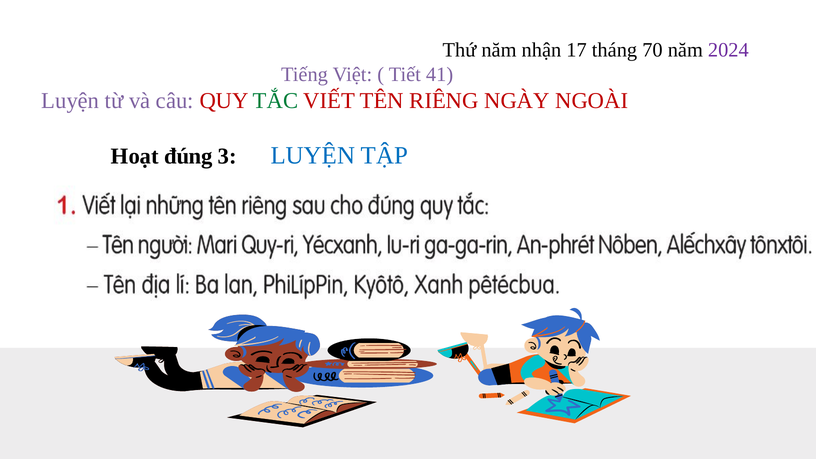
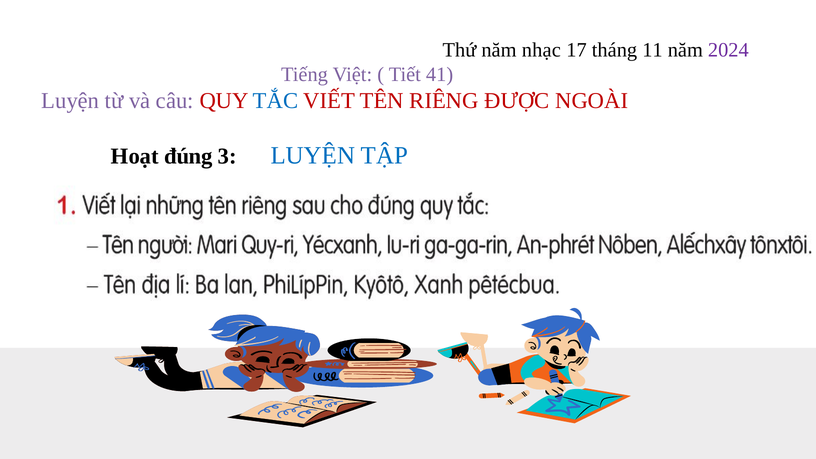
nhận: nhận -> nhạc
70: 70 -> 11
TẮC colour: green -> blue
NGÀY: NGÀY -> ĐƯỢC
